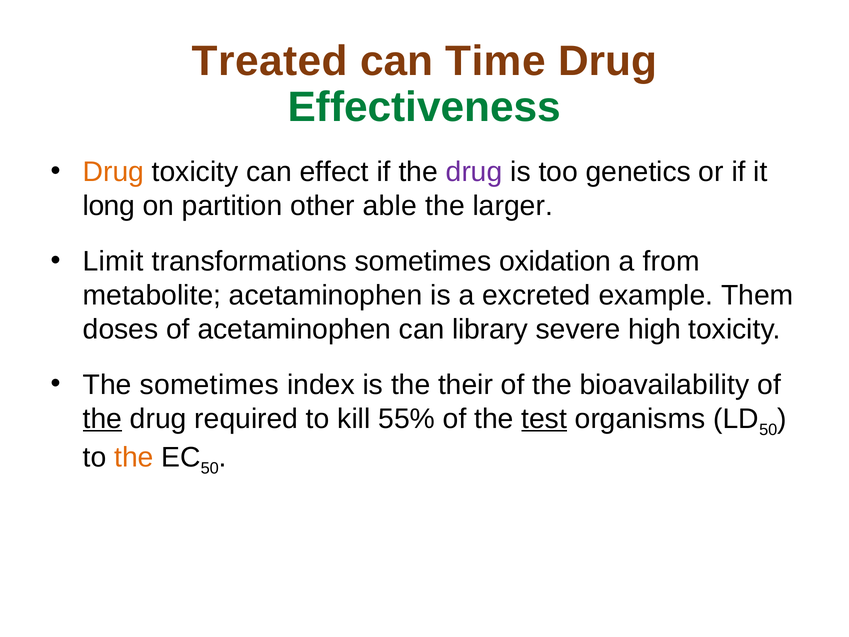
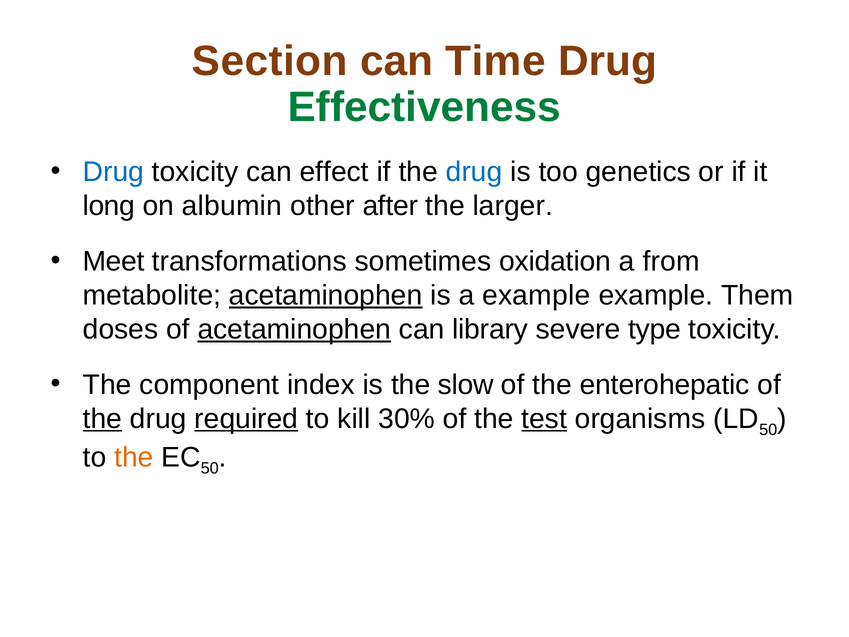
Treated: Treated -> Section
Drug at (113, 172) colour: orange -> blue
drug at (474, 172) colour: purple -> blue
partition: partition -> albumin
able: able -> after
Limit: Limit -> Meet
acetaminophen at (326, 295) underline: none -> present
a excreted: excreted -> example
acetaminophen at (294, 329) underline: none -> present
high: high -> type
The sometimes: sometimes -> component
their: their -> slow
bioavailability: bioavailability -> enterohepatic
required underline: none -> present
55%: 55% -> 30%
